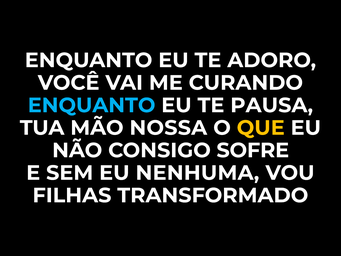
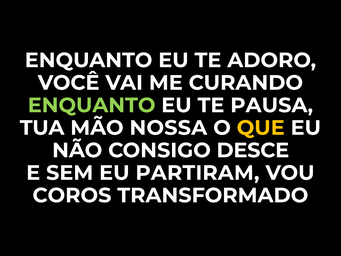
ENQUANTO at (92, 105) colour: light blue -> light green
SOFRE: SOFRE -> DESCE
NENHUMA: NENHUMA -> PARTIRAM
FILHAS: FILHAS -> COROS
